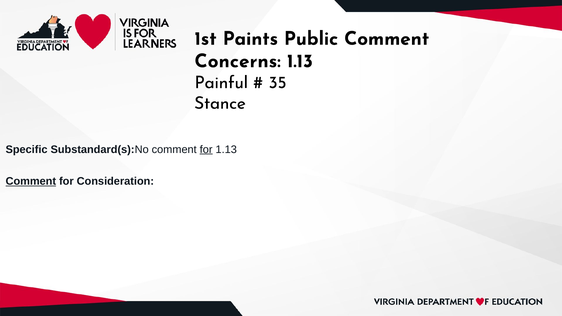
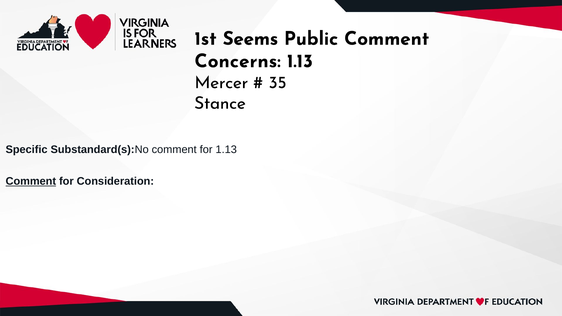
Paints: Paints -> Seems
Painful: Painful -> Mercer
for at (206, 150) underline: present -> none
